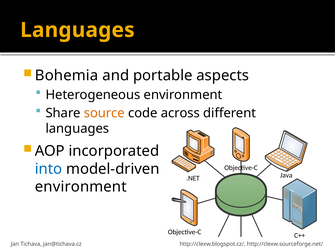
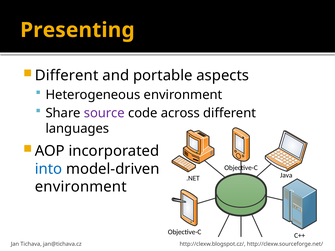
Languages at (77, 30): Languages -> Presenting
Bohemia at (67, 76): Bohemia -> Different
source colour: orange -> purple
